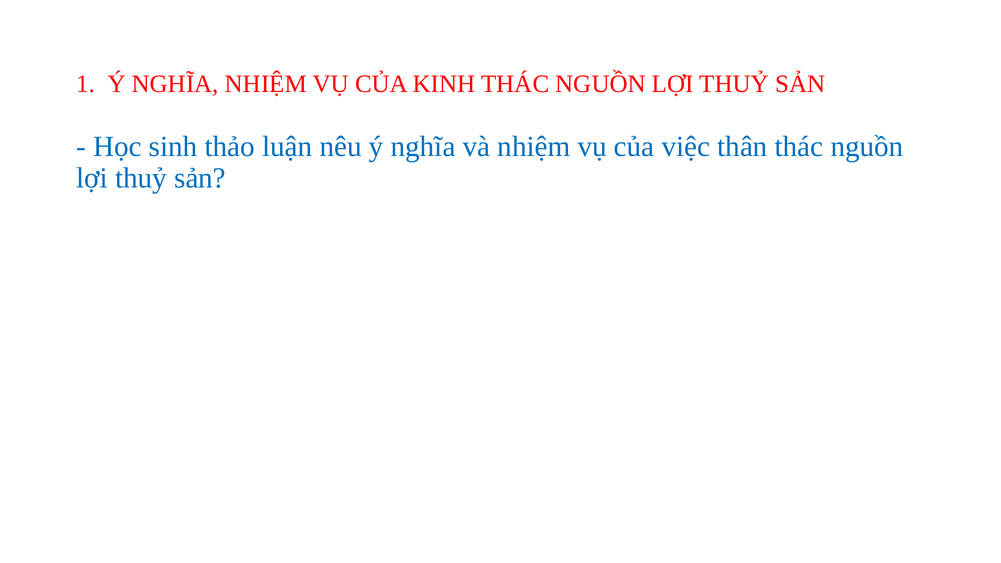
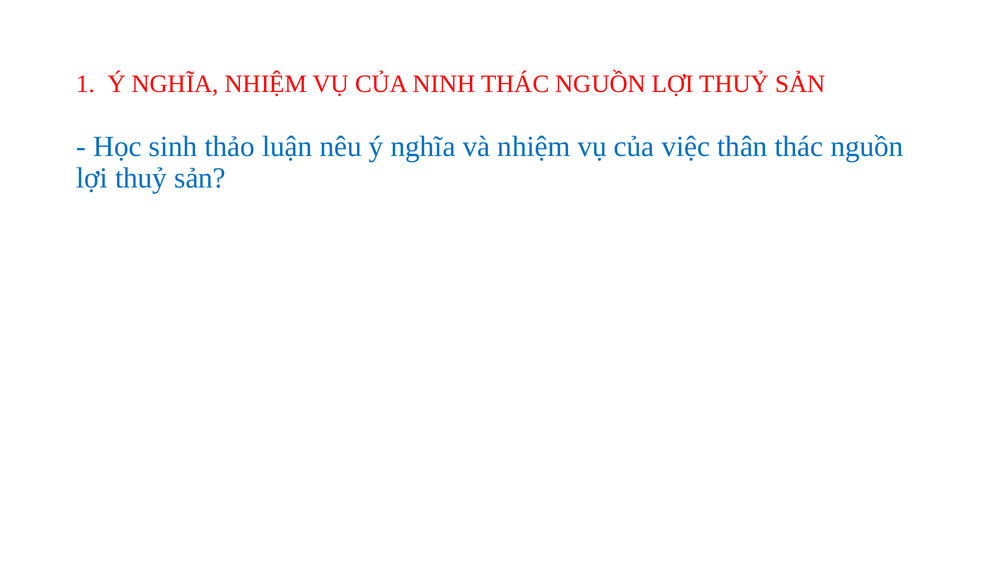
KINH: KINH -> NINH
